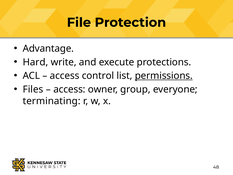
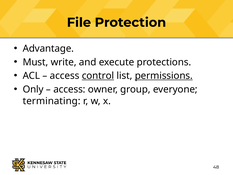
Hard: Hard -> Must
control underline: none -> present
Files: Files -> Only
